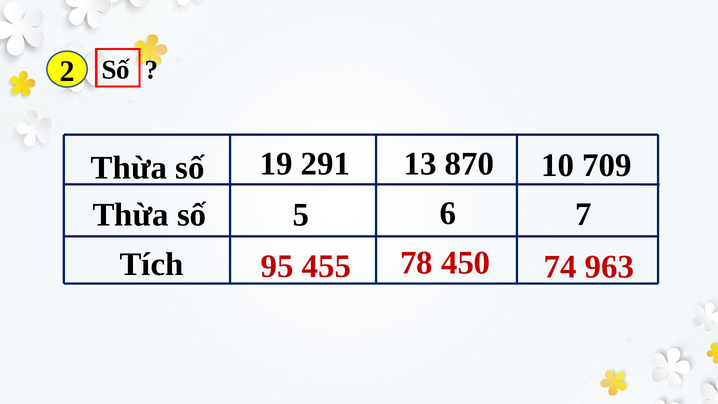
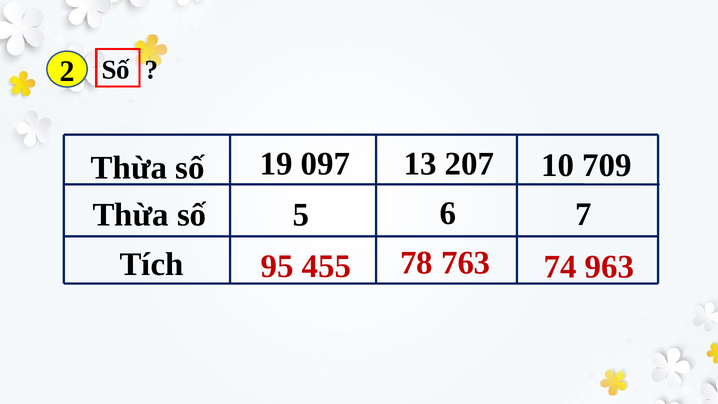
870: 870 -> 207
291: 291 -> 097
450: 450 -> 763
